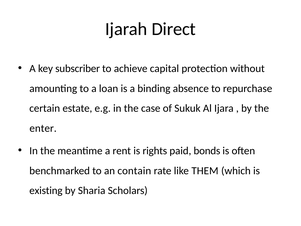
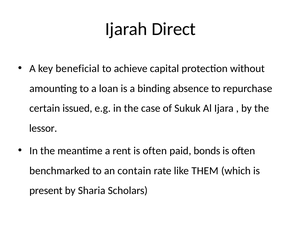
subscriber: subscriber -> beneficial
estate: estate -> issued
enter: enter -> lessor
rent is rights: rights -> often
existing: existing -> present
